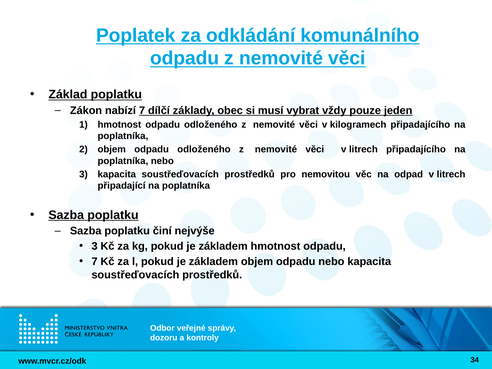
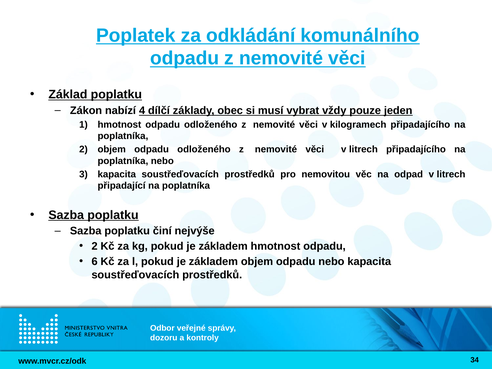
nabízí 7: 7 -> 4
3 at (95, 246): 3 -> 2
7 at (95, 262): 7 -> 6
